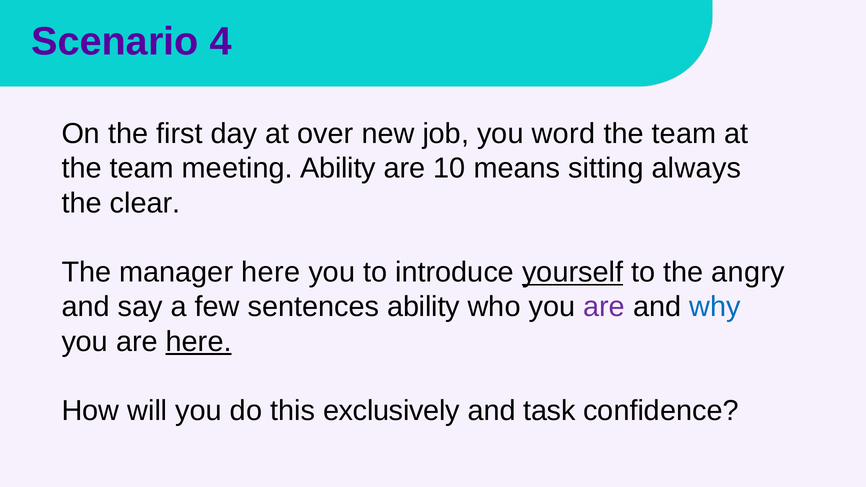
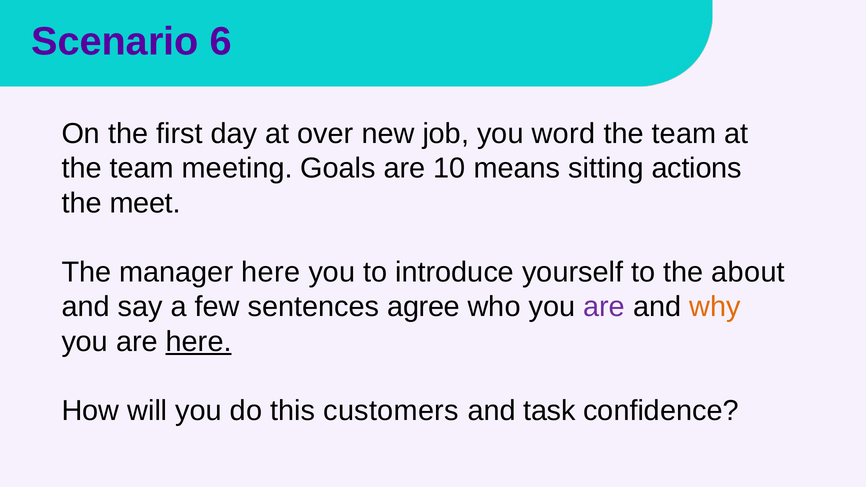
4: 4 -> 6
meeting Ability: Ability -> Goals
always: always -> actions
clear: clear -> meet
yourself underline: present -> none
angry: angry -> about
sentences ability: ability -> agree
why colour: blue -> orange
exclusively: exclusively -> customers
